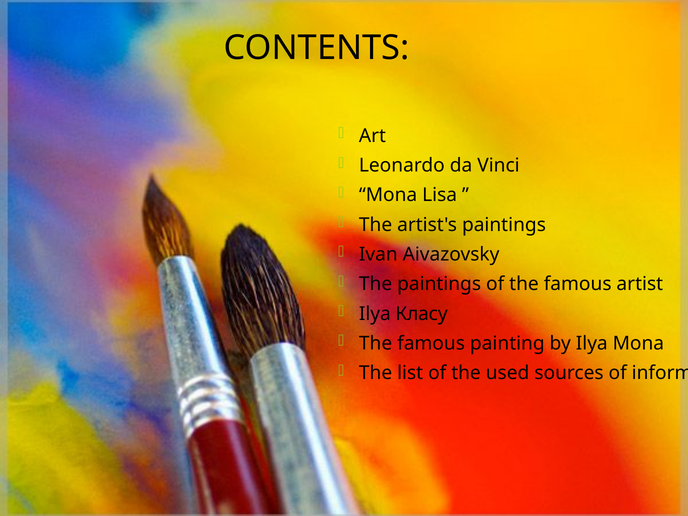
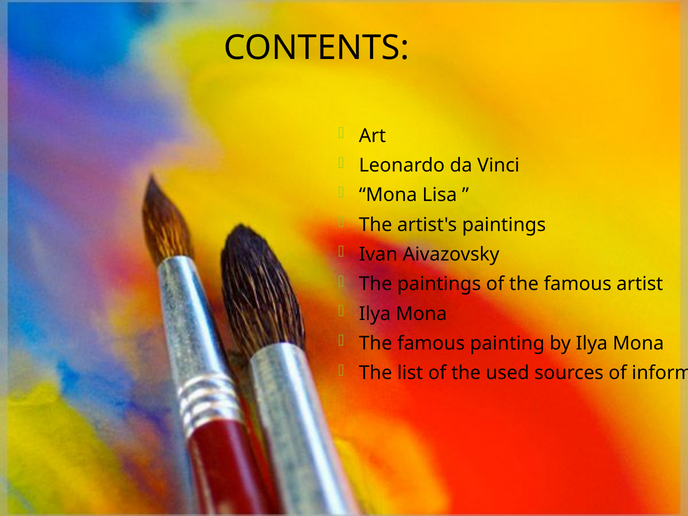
Класу at (422, 314): Класу -> Mona
